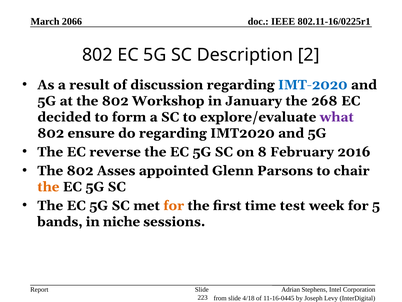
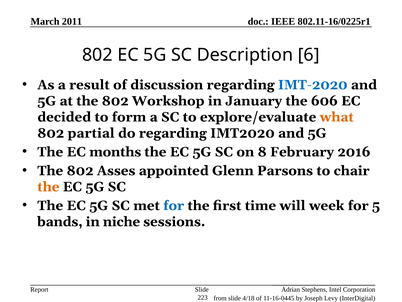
2066: 2066 -> 2011
2: 2 -> 6
268: 268 -> 606
what colour: purple -> orange
ensure: ensure -> partial
reverse: reverse -> months
for at (174, 205) colour: orange -> blue
test: test -> will
